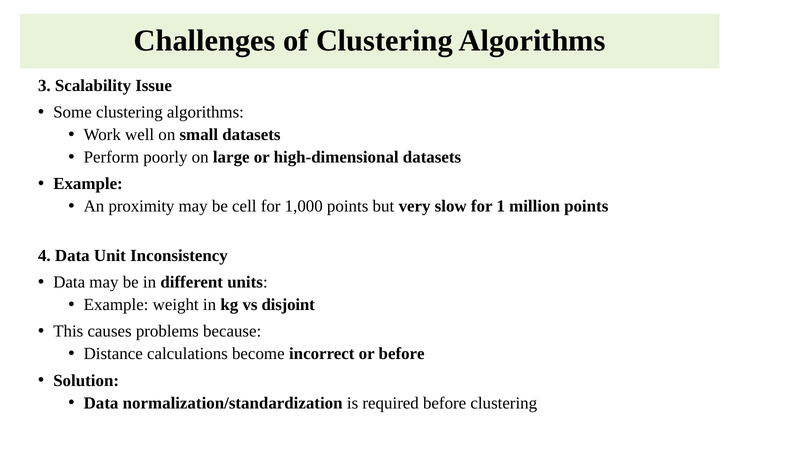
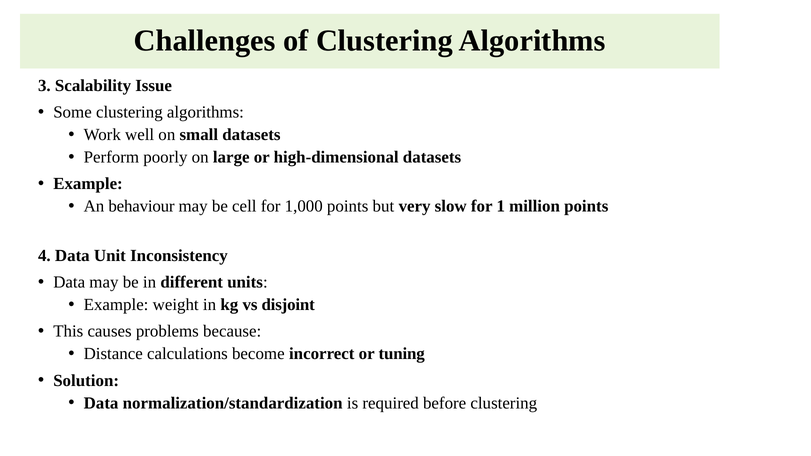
proximity: proximity -> behaviour
or before: before -> tuning
